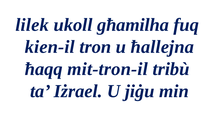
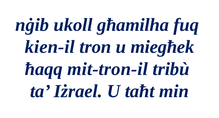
lilek: lilek -> nġib
ħallejna: ħallejna -> miegħek
jiġu: jiġu -> taħt
